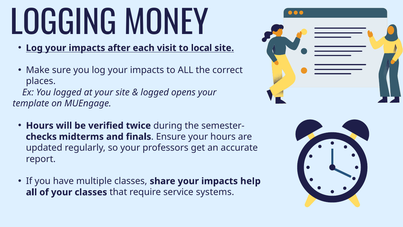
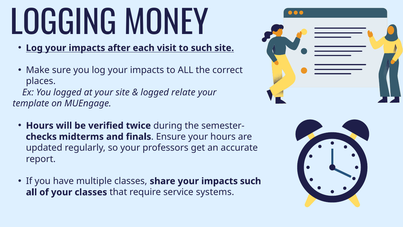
to local: local -> such
opens: opens -> relate
impacts help: help -> such
